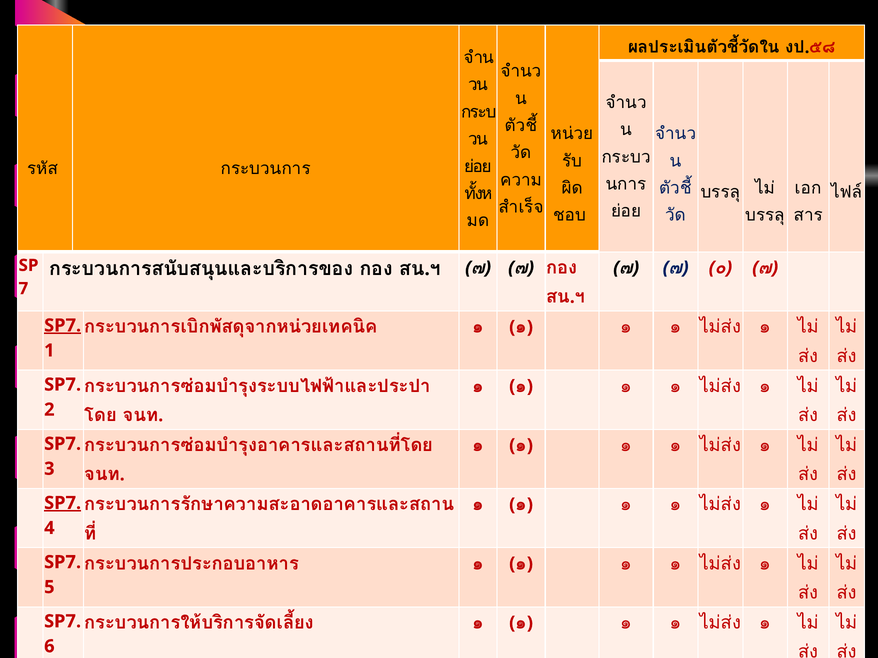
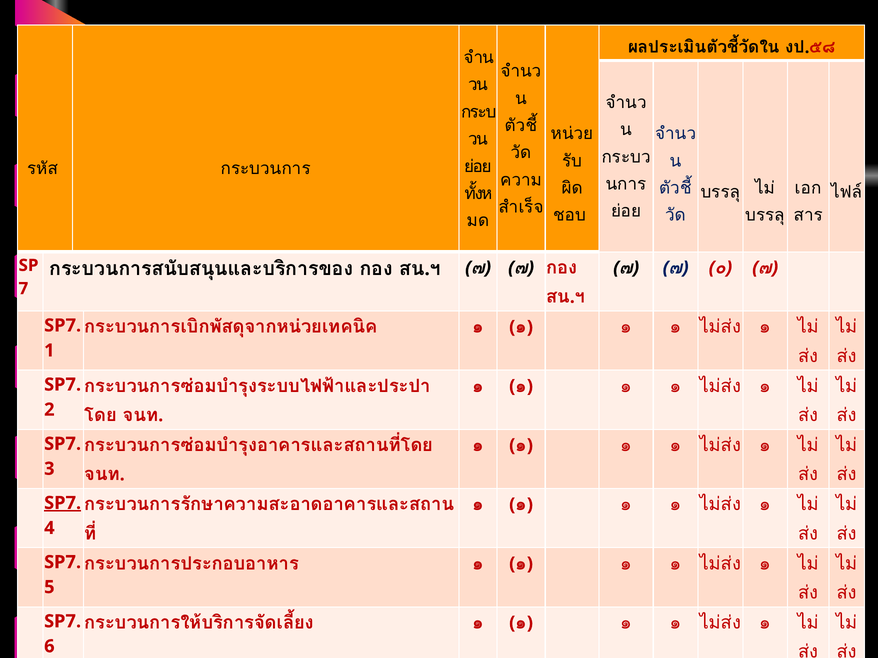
SP7 at (63, 326) underline: present -> none
